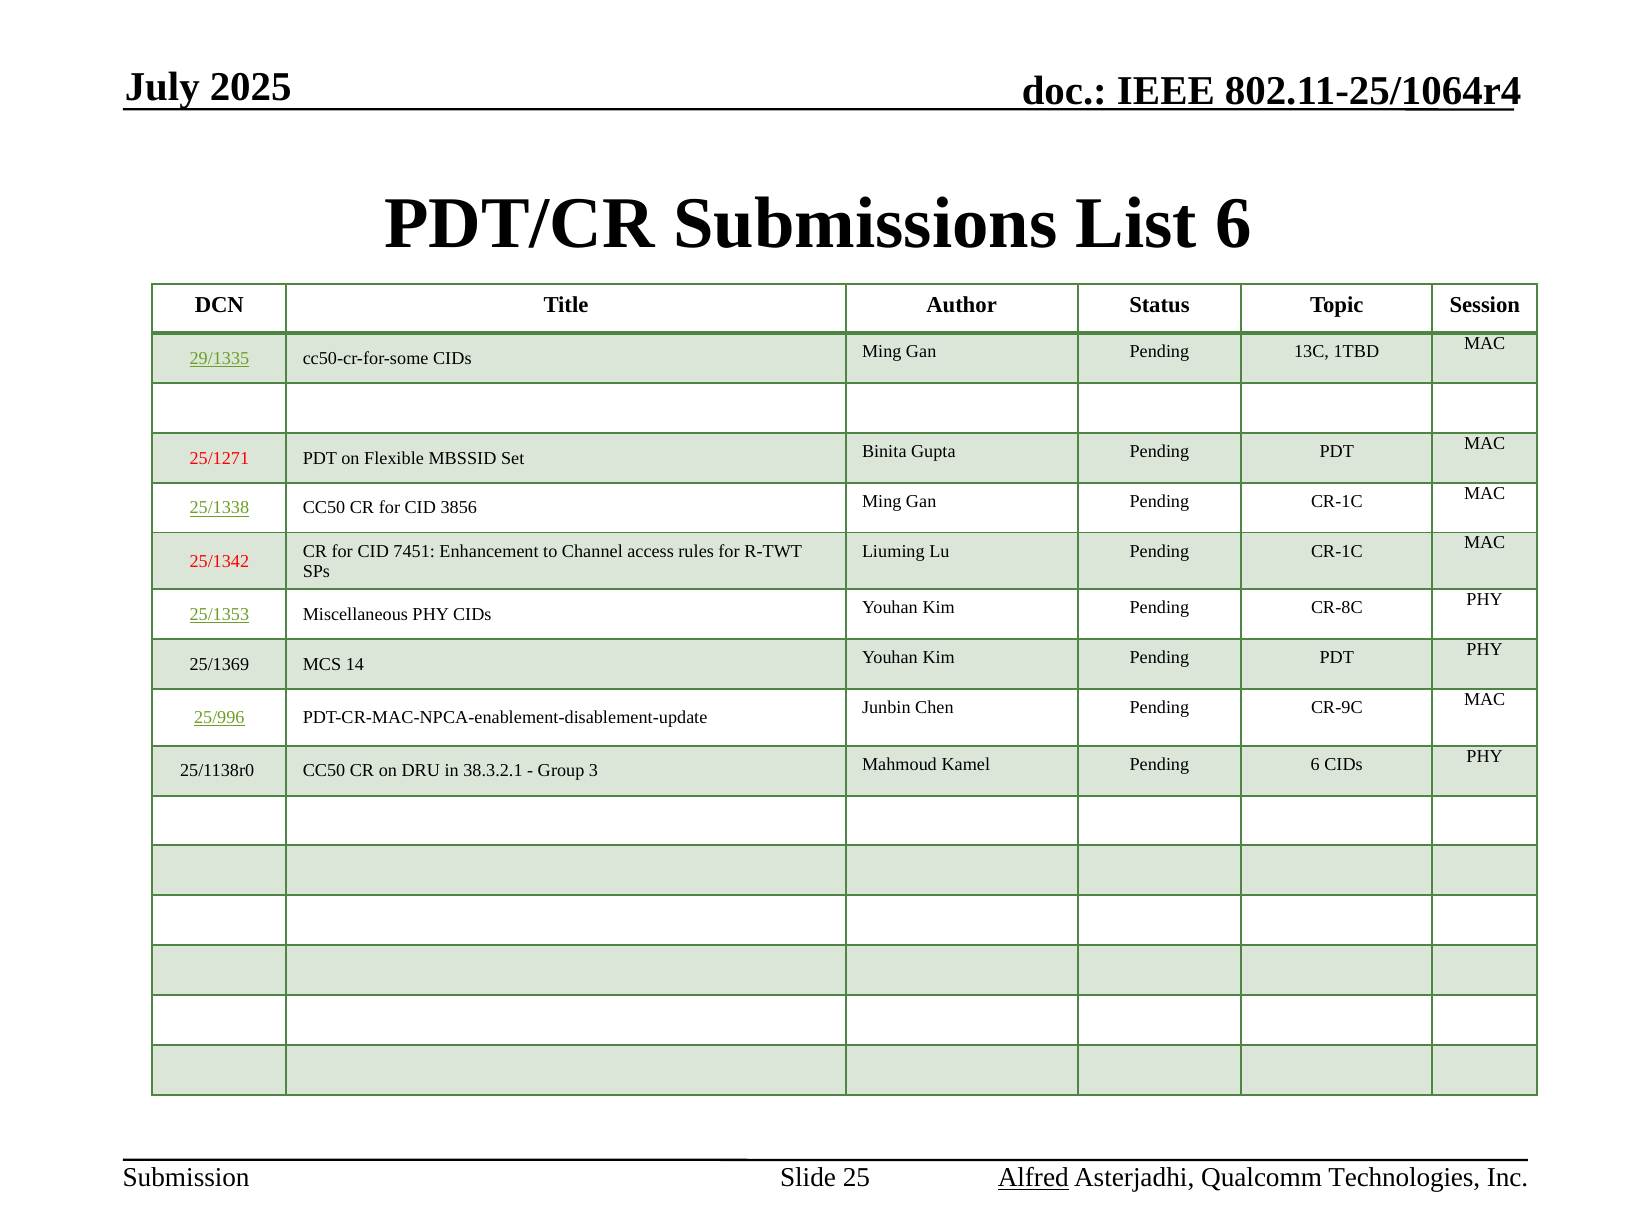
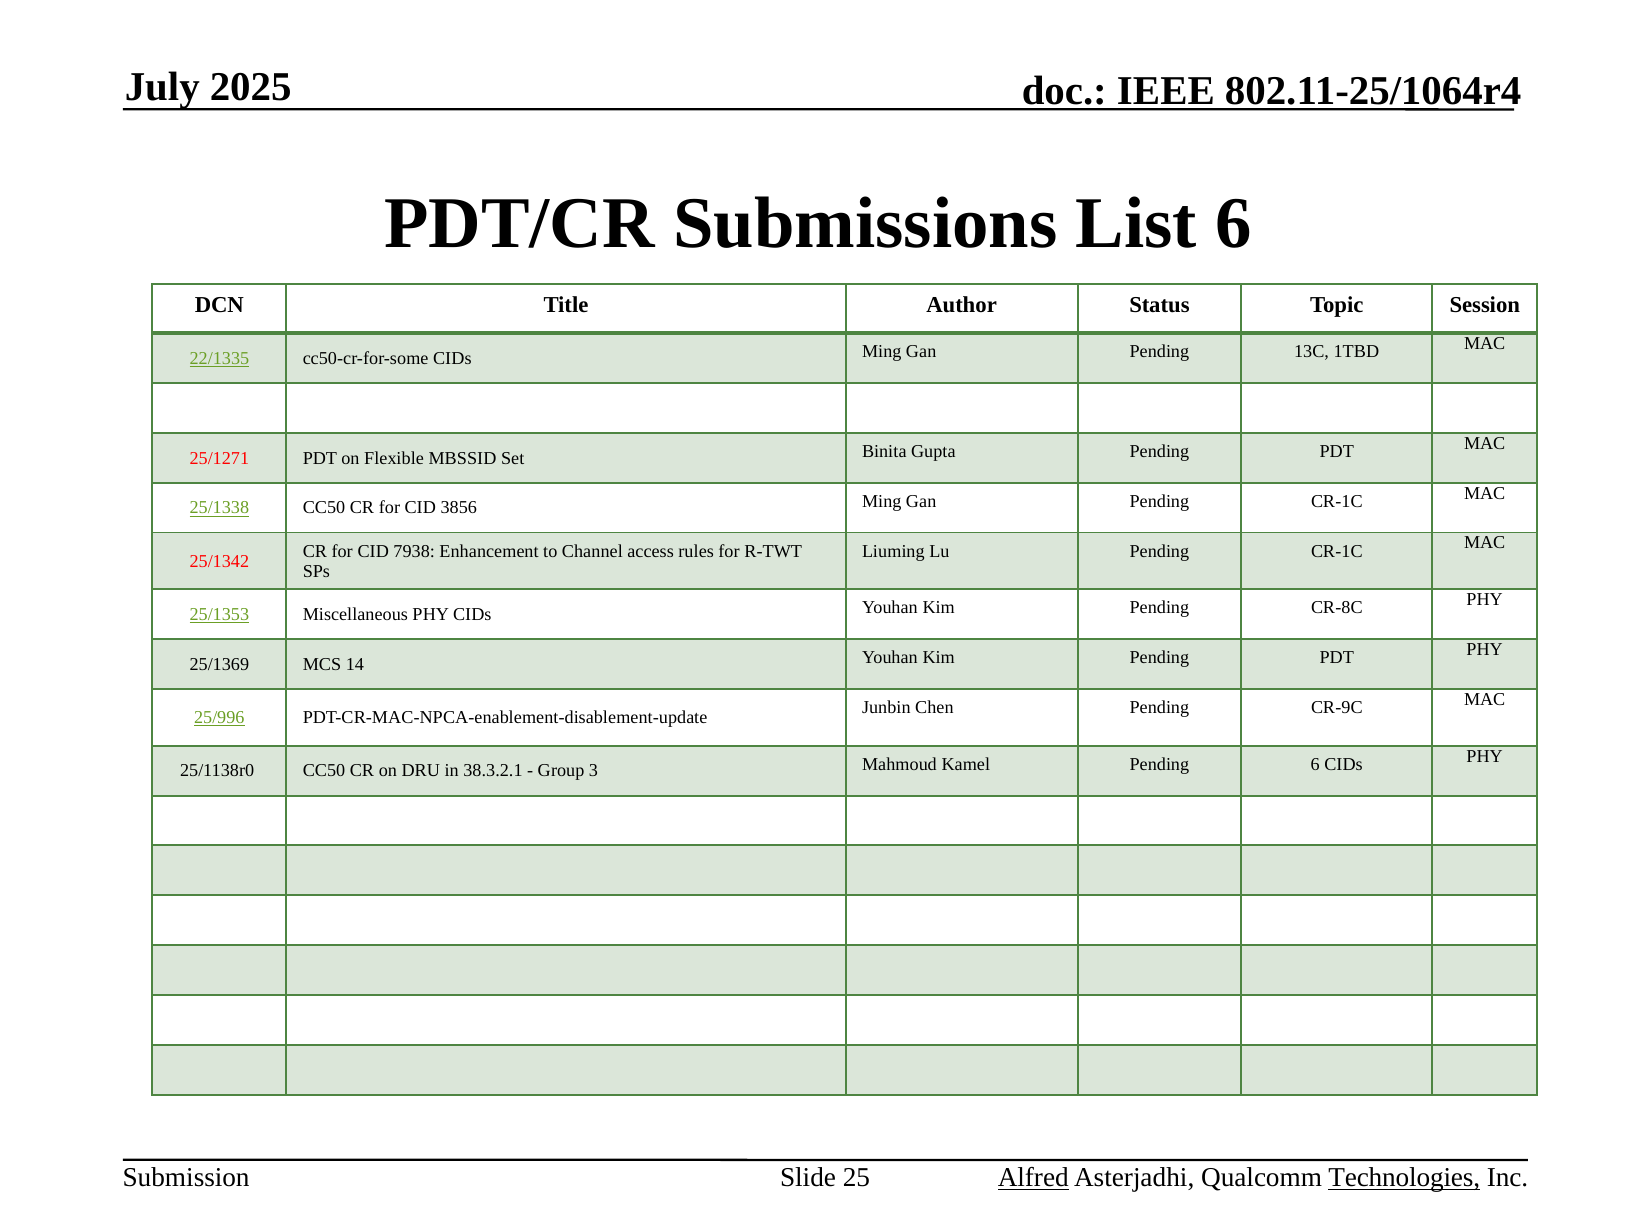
29/1335: 29/1335 -> 22/1335
7451: 7451 -> 7938
Technologies underline: none -> present
